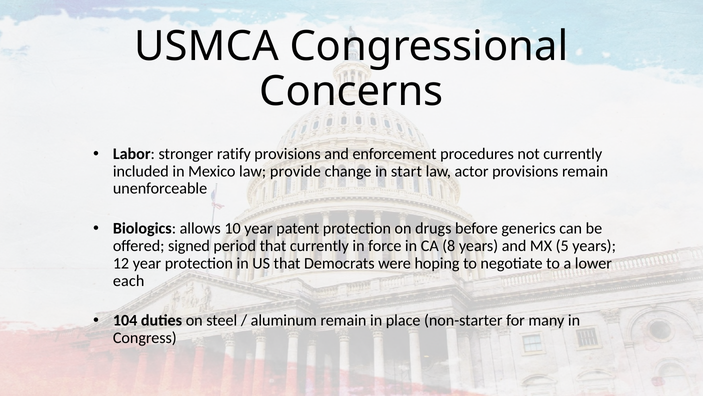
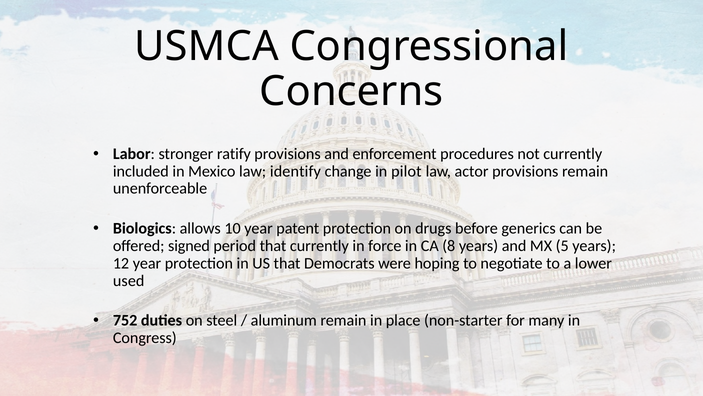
provide: provide -> identify
start: start -> pilot
each: each -> used
104: 104 -> 752
